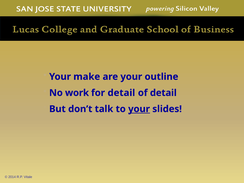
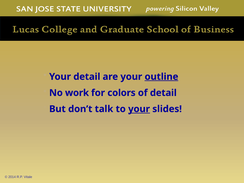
Your make: make -> detail
outline underline: none -> present
for detail: detail -> colors
